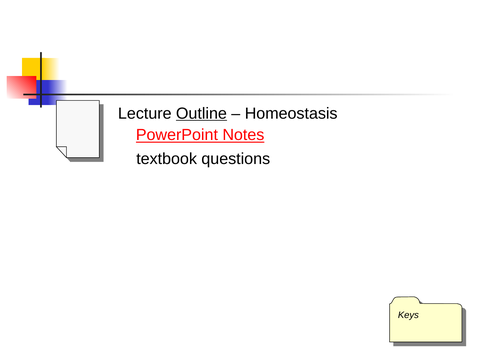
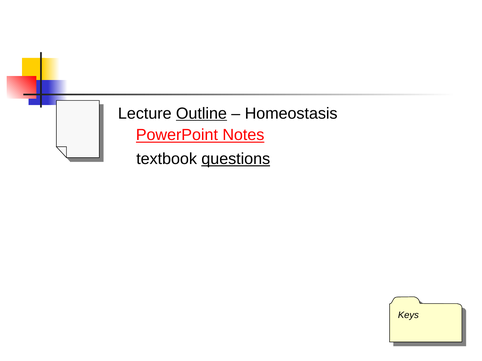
questions underline: none -> present
